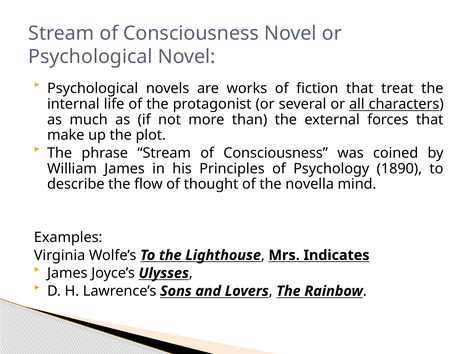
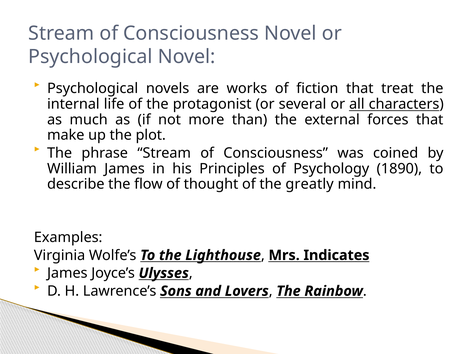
novella: novella -> greatly
